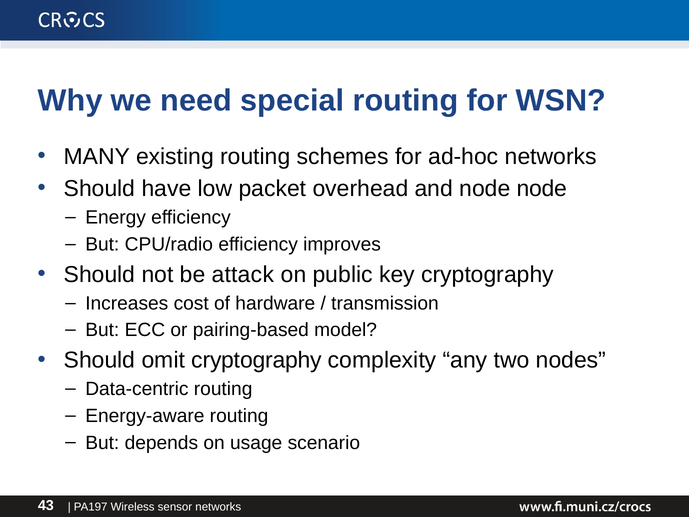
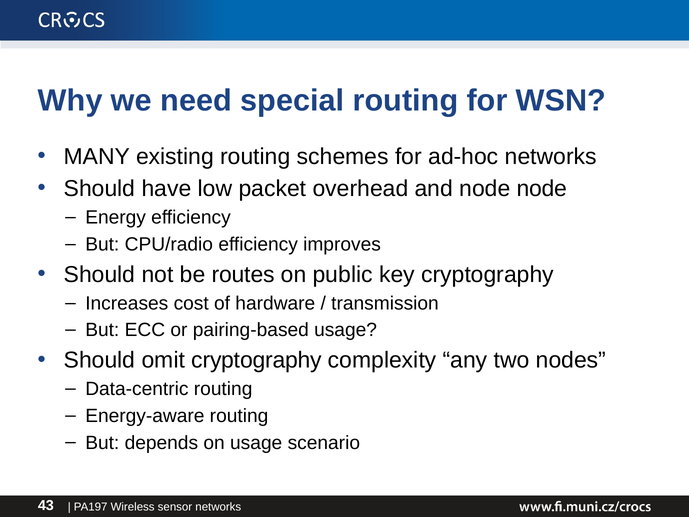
attack: attack -> routes
pairing-based model: model -> usage
